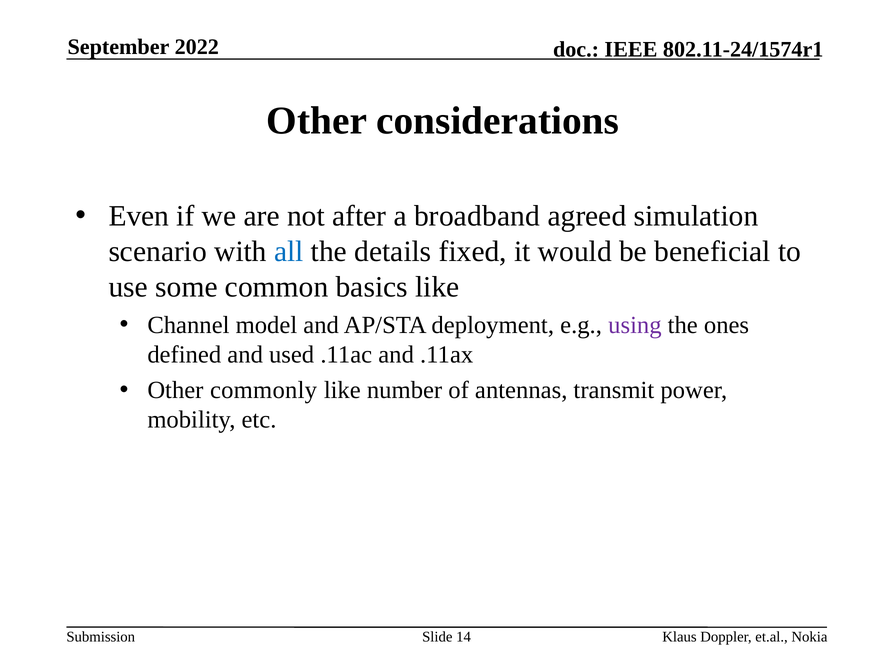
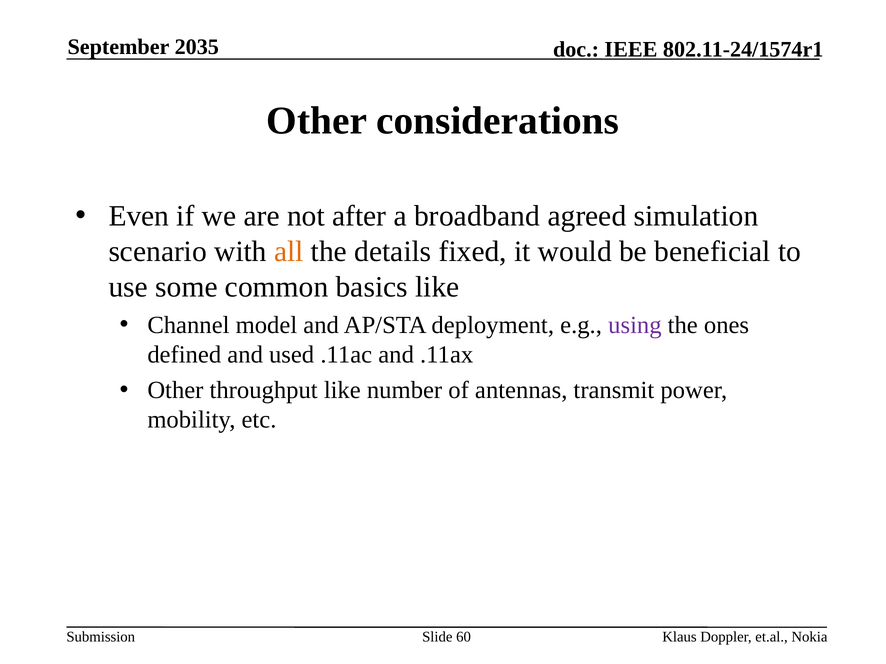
2022: 2022 -> 2035
all colour: blue -> orange
commonly: commonly -> throughput
14: 14 -> 60
